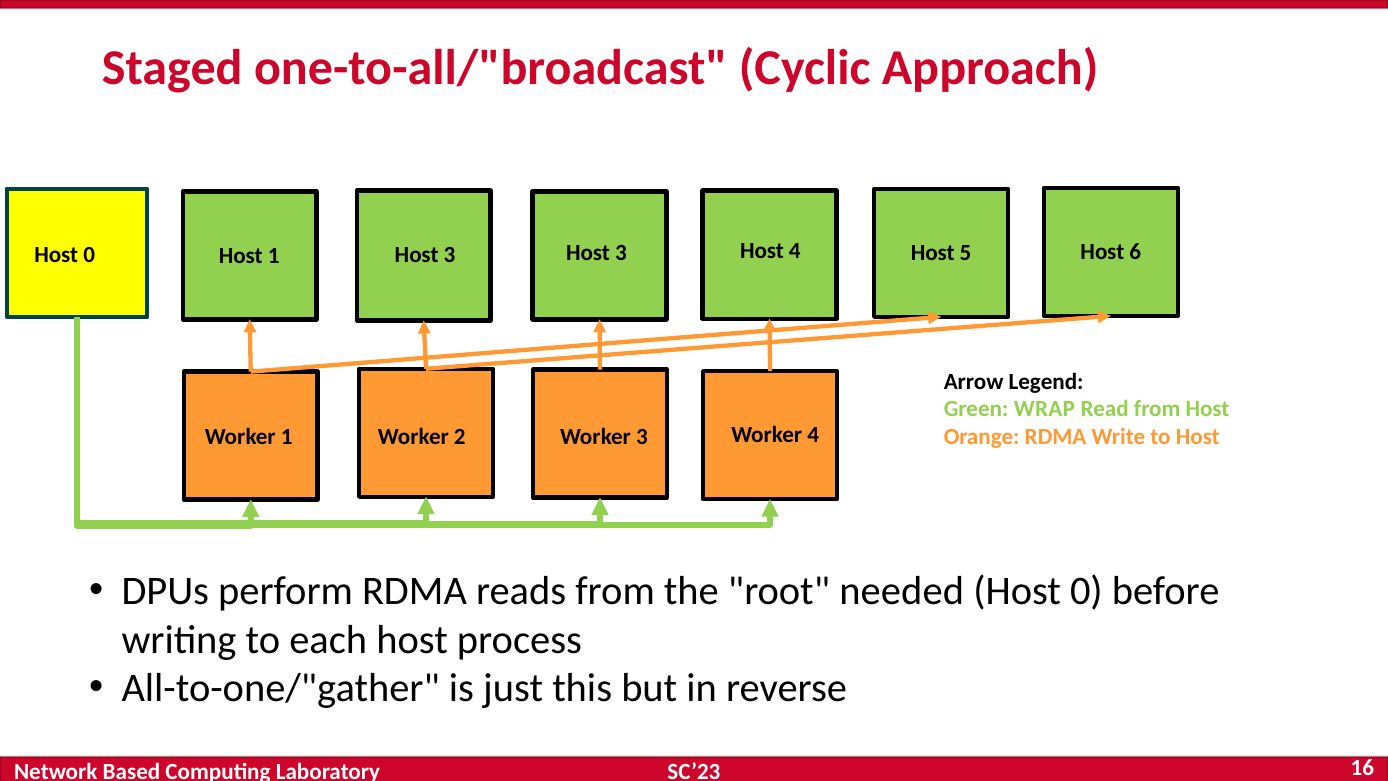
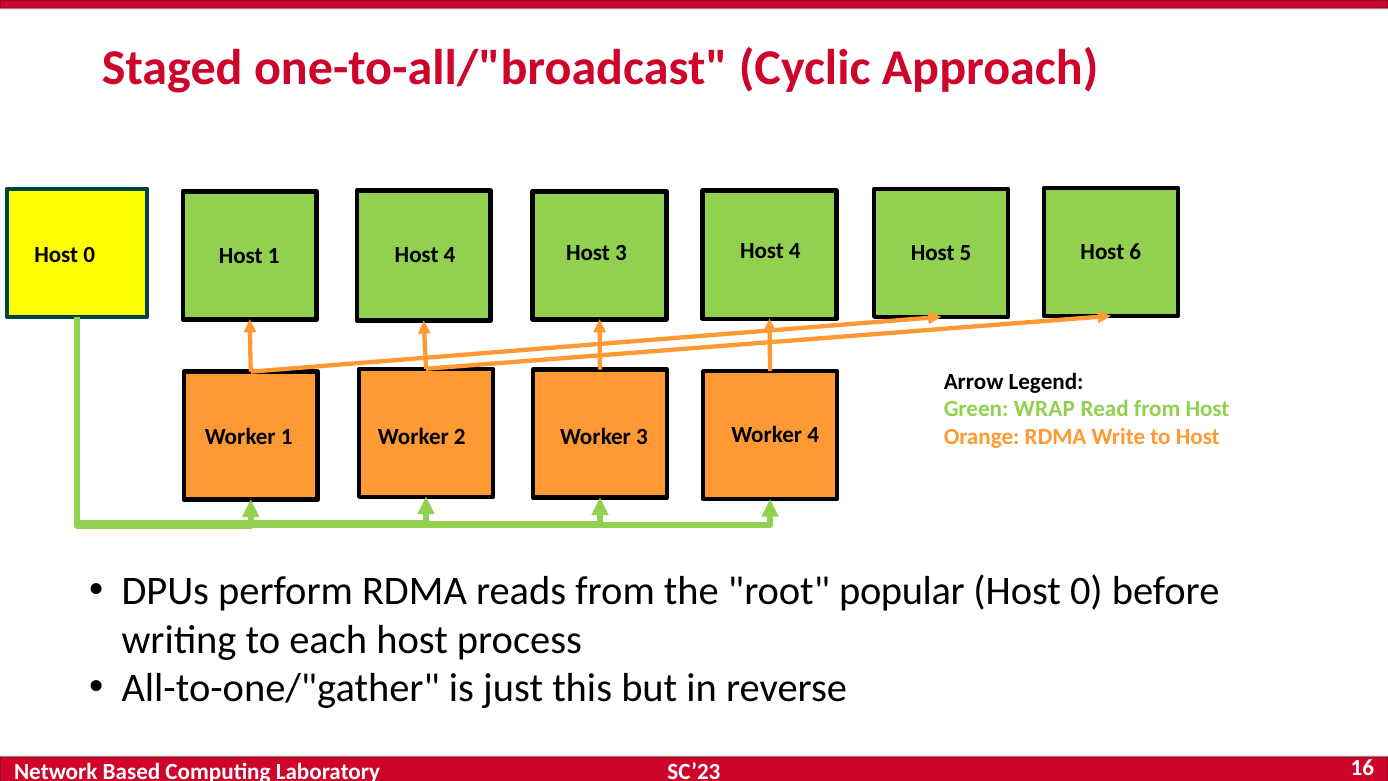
3 at (450, 255): 3 -> 4
needed: needed -> popular
